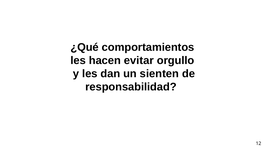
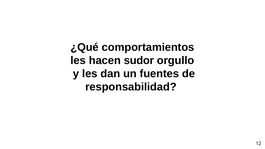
evitar: evitar -> sudor
sienten: sienten -> fuentes
